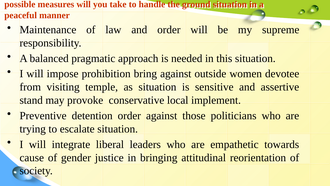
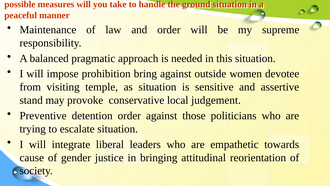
implement: implement -> judgement
